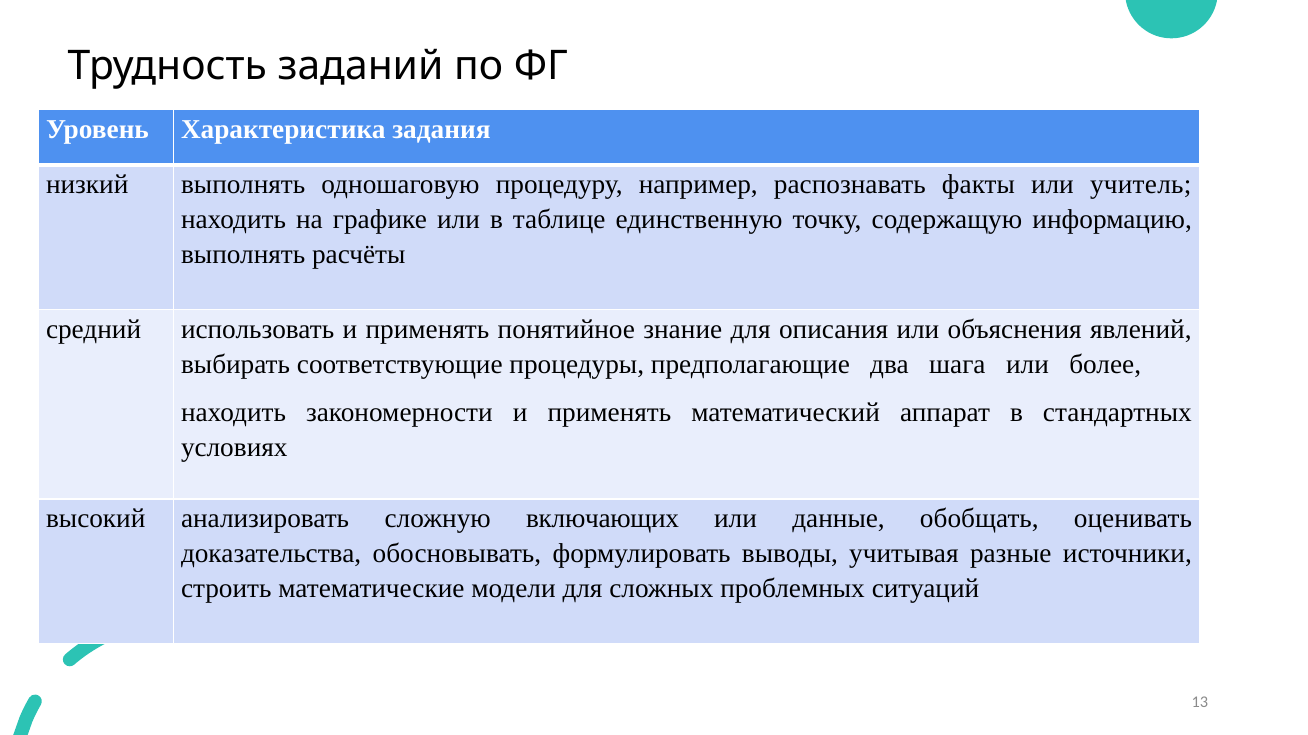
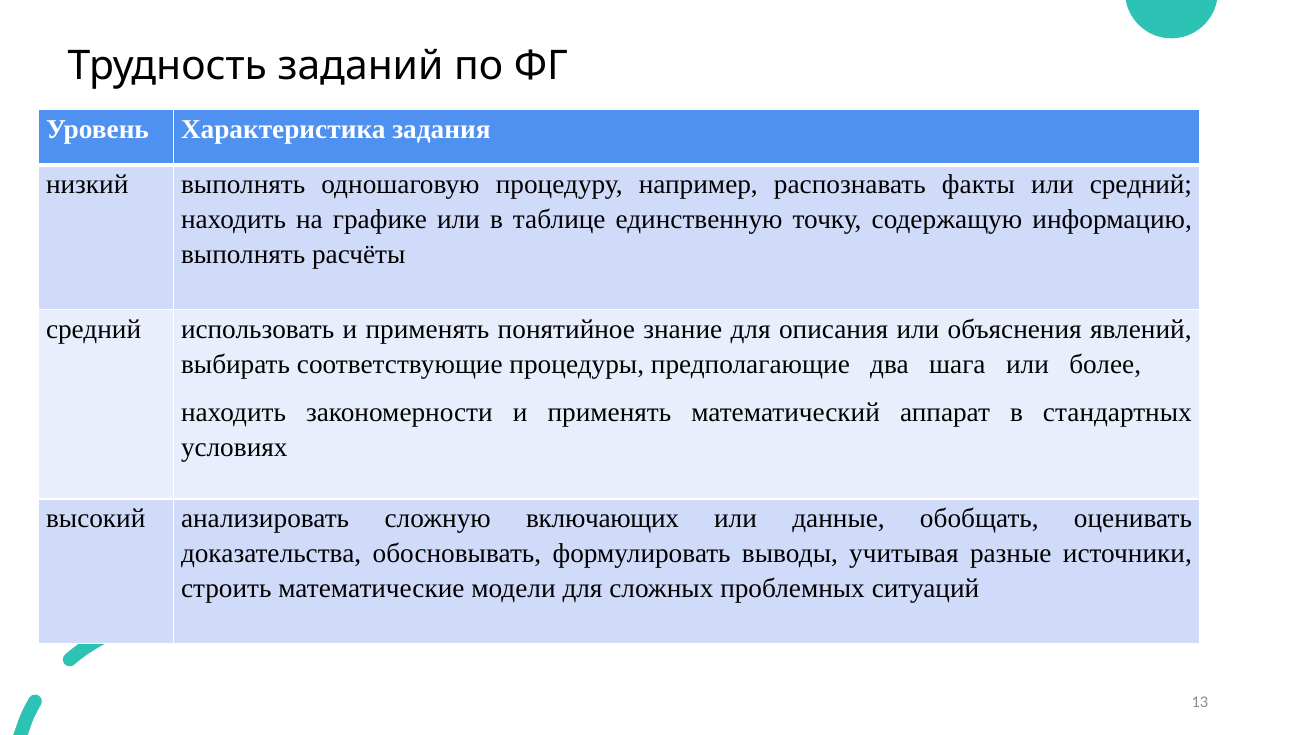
или учитель: учитель -> средний
